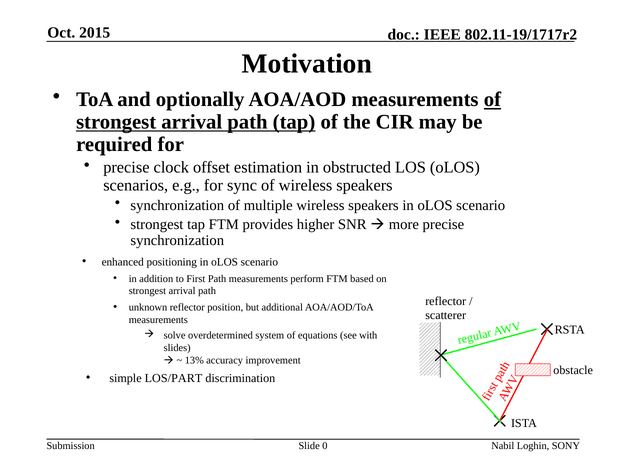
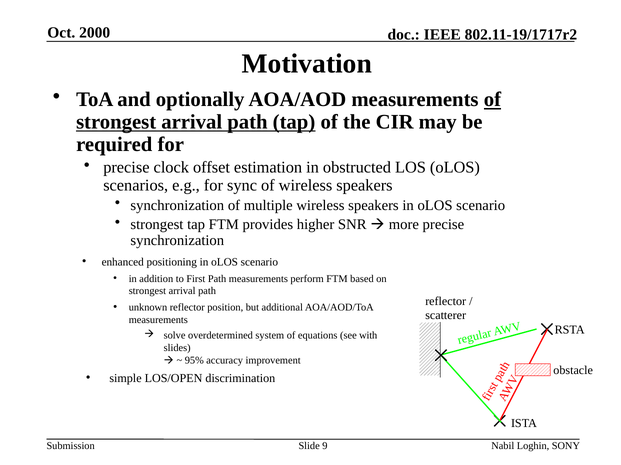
2015: 2015 -> 2000
13%: 13% -> 95%
LOS/PART: LOS/PART -> LOS/OPEN
0: 0 -> 9
